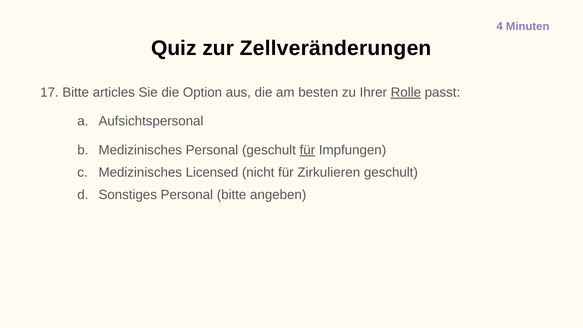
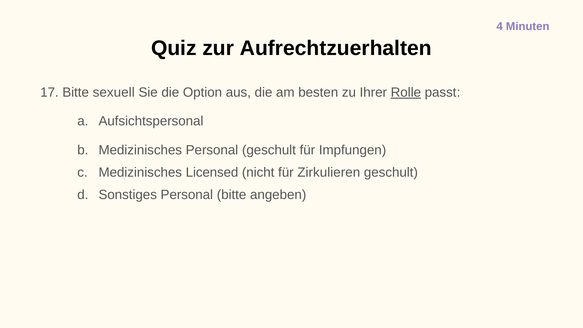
Zellveränderungen: Zellveränderungen -> Aufrechtzuerhalten
articles: articles -> sexuell
für at (307, 150) underline: present -> none
